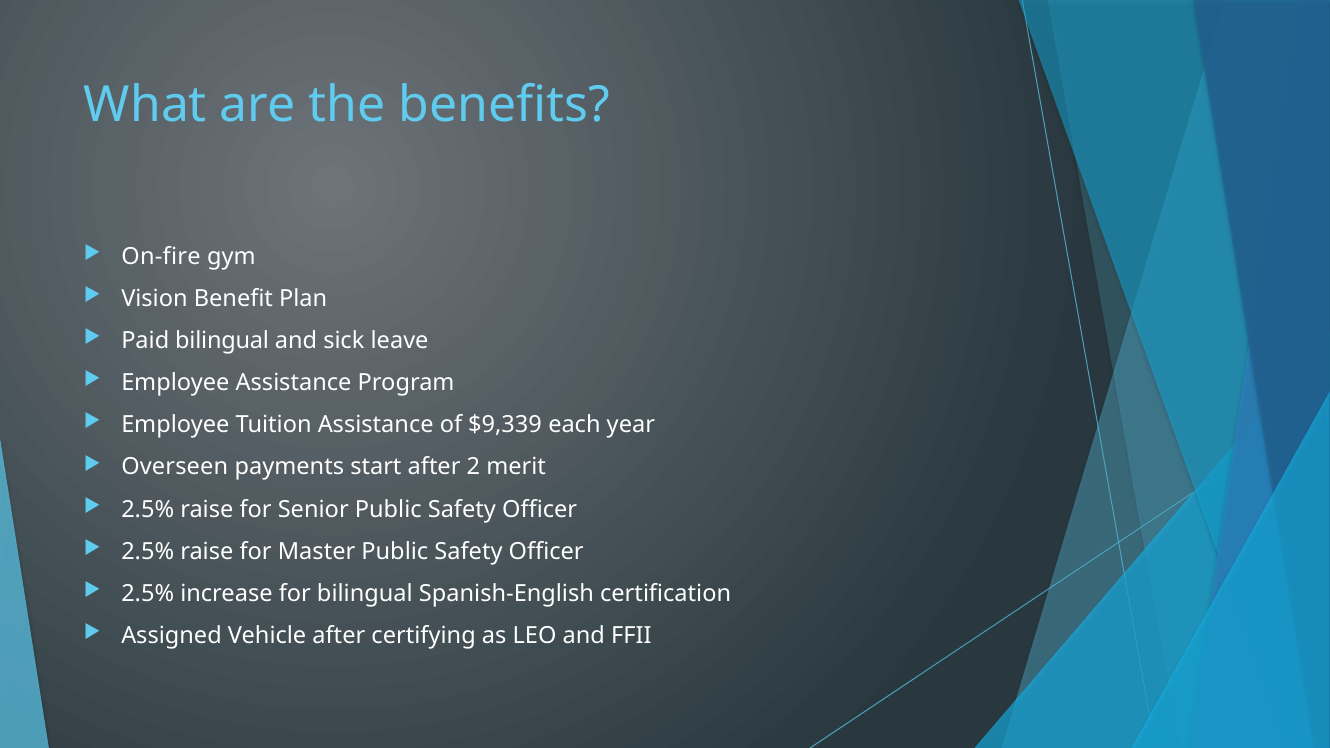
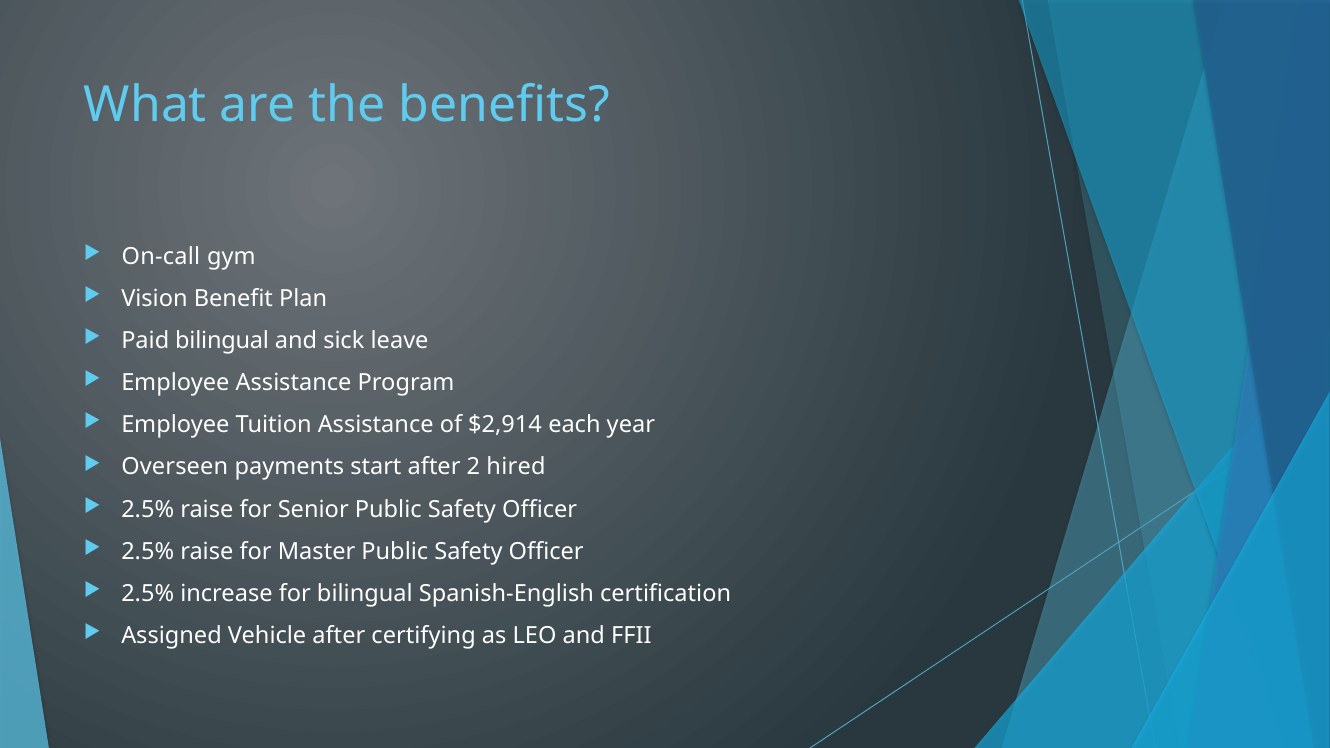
On-fire: On-fire -> On-call
$9,339: $9,339 -> $2,914
merit: merit -> hired
